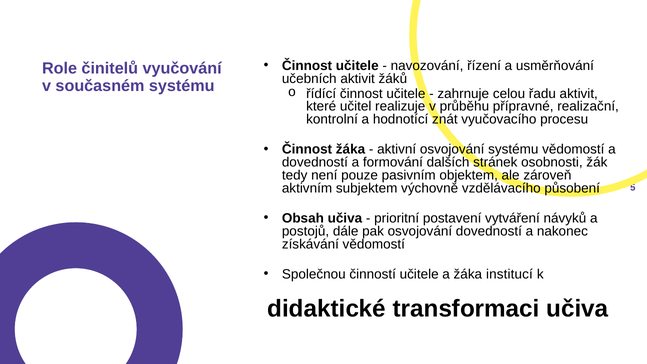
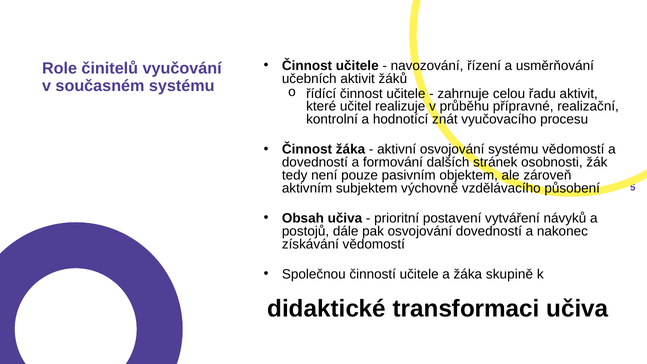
institucí: institucí -> skupině
